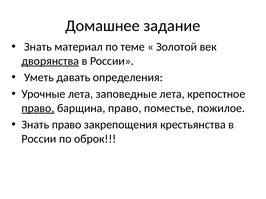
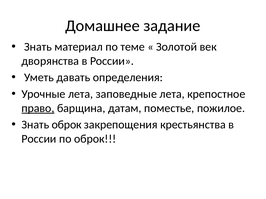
дворянства underline: present -> none
барщина право: право -> датам
Знать право: право -> оброк
